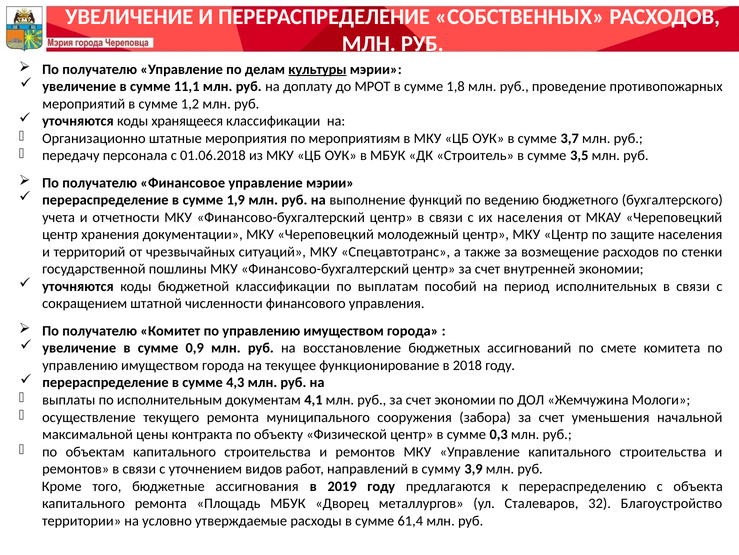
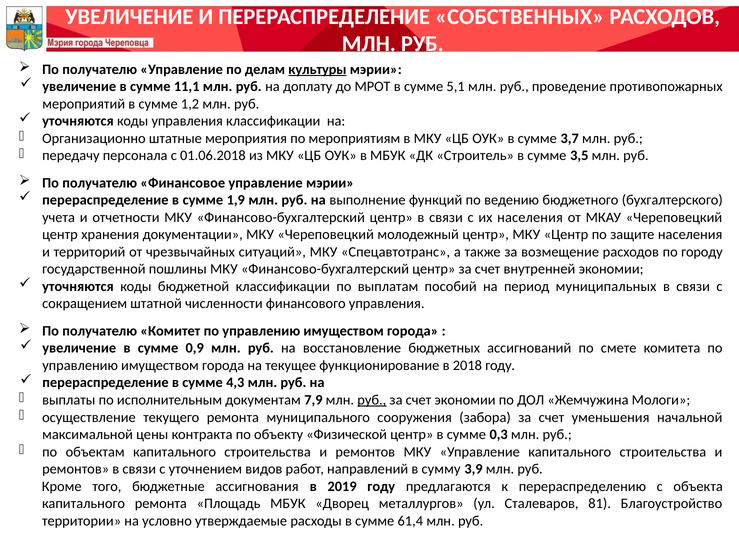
1,8: 1,8 -> 5,1
коды хранящееся: хранящееся -> управления
стенки: стенки -> городу
исполнительных: исполнительных -> муниципальных
4,1: 4,1 -> 7,9
руб at (372, 399) underline: none -> present
32: 32 -> 81
